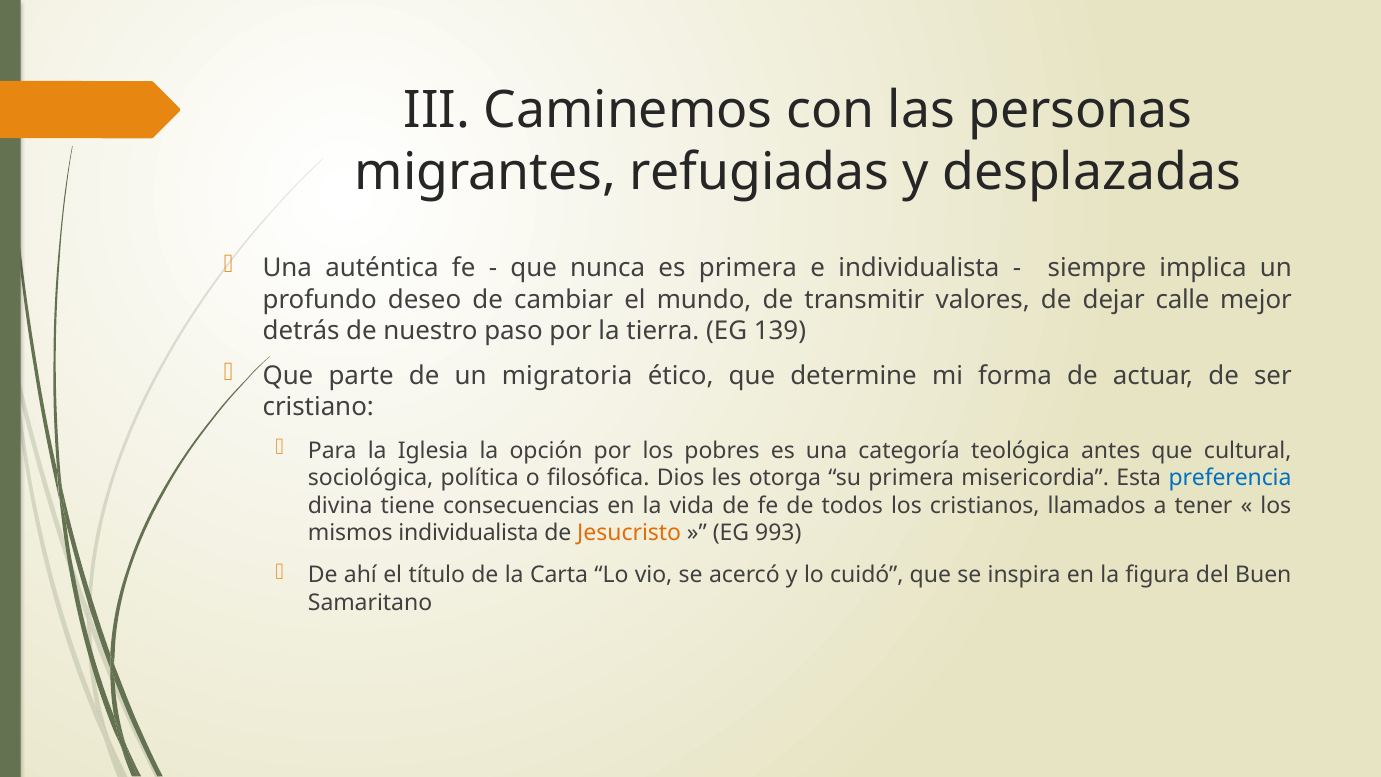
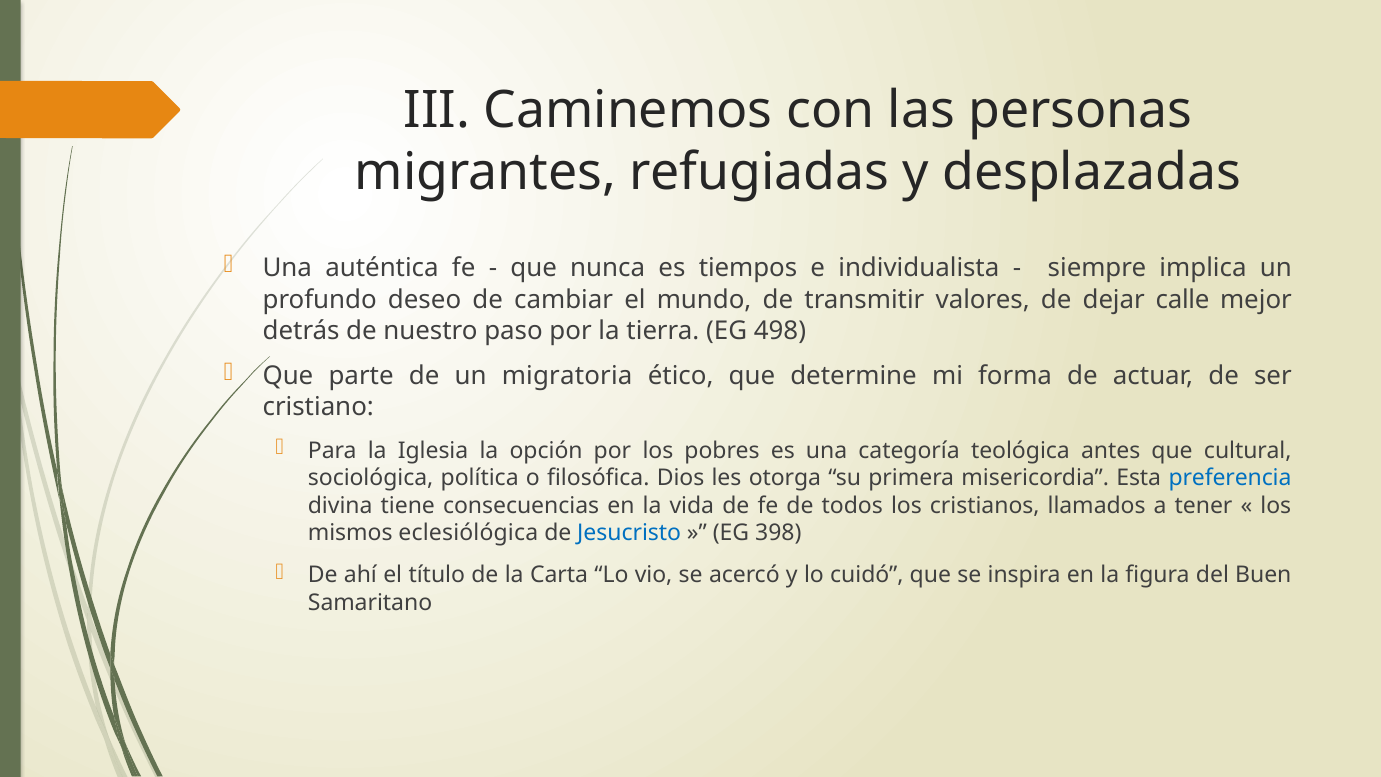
es primera: primera -> tiempos
139: 139 -> 498
mismos individualista: individualista -> eclesiólógica
Jesucristo colour: orange -> blue
993: 993 -> 398
